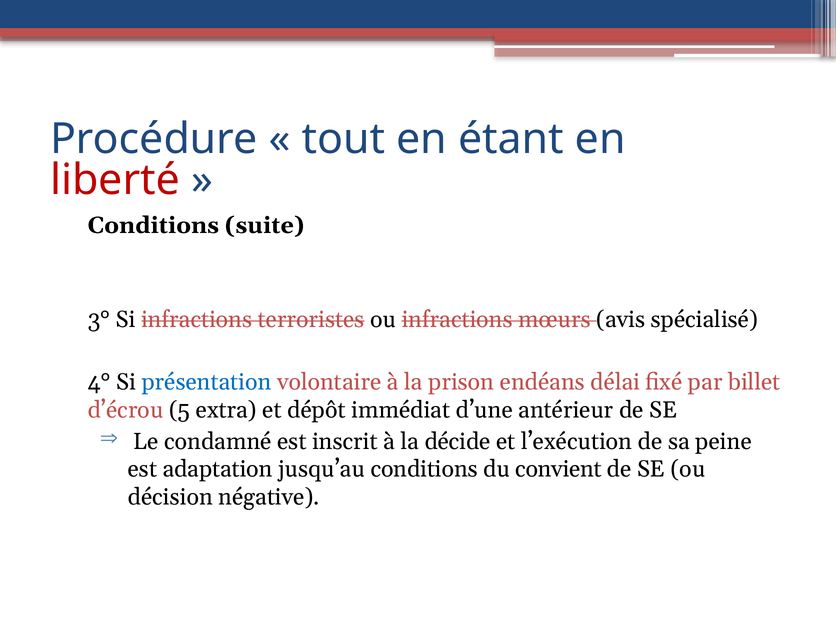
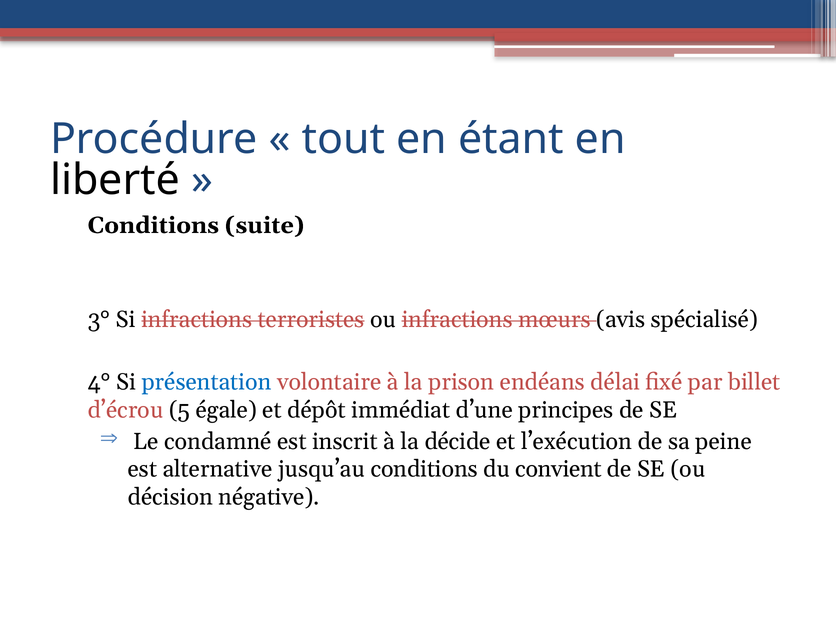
liberté colour: red -> black
extra: extra -> égale
antérieur: antérieur -> principes
adaptation: adaptation -> alternative
